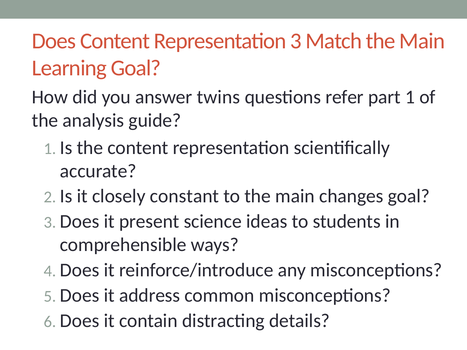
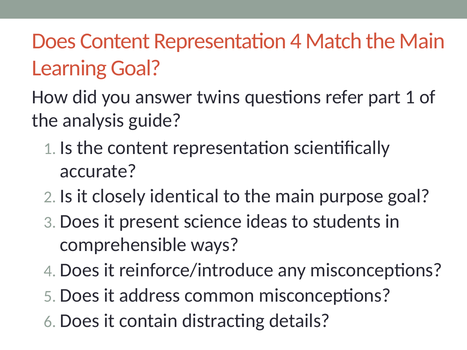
Representation 3: 3 -> 4
constant: constant -> identical
changes: changes -> purpose
